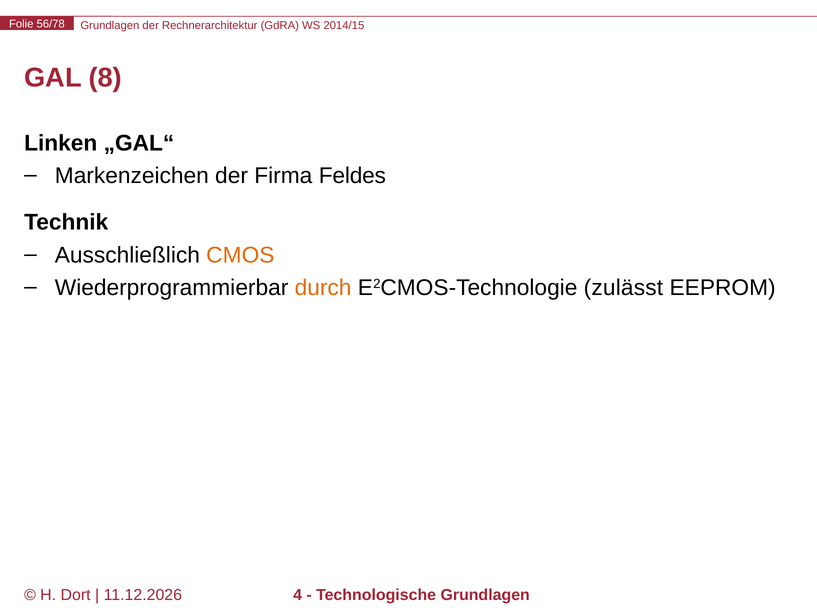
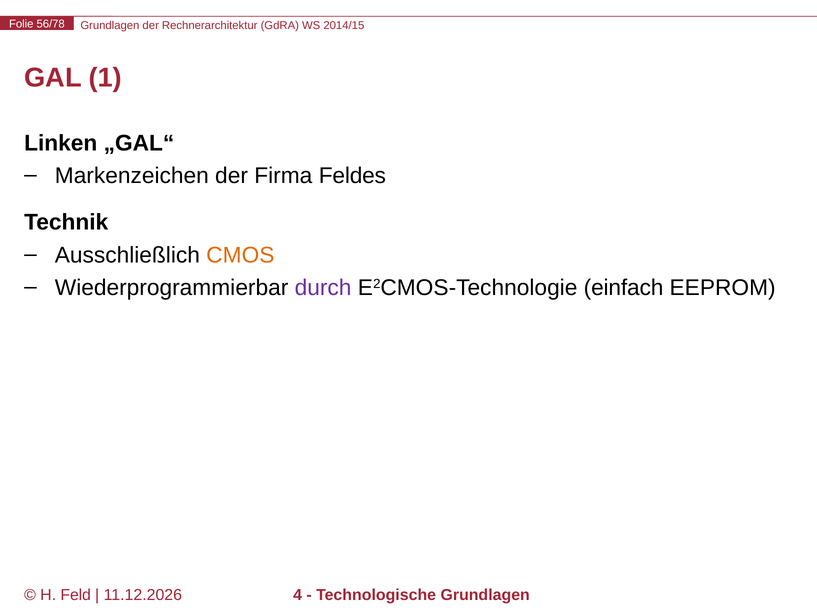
8: 8 -> 1
durch colour: orange -> purple
zulässt: zulässt -> einfach
Dort: Dort -> Feld
